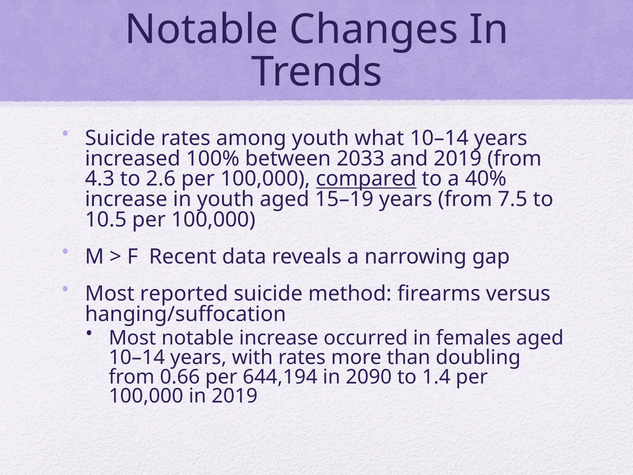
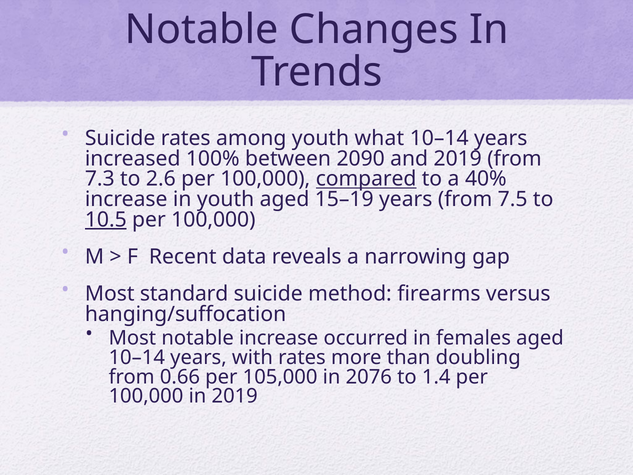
2033: 2033 -> 2090
4.3: 4.3 -> 7.3
10.5 underline: none -> present
reported: reported -> standard
644,194: 644,194 -> 105,000
2090: 2090 -> 2076
